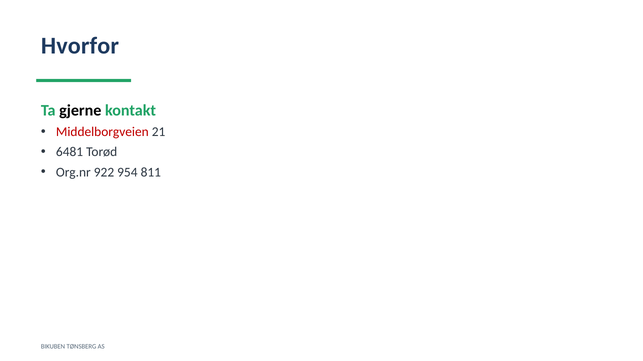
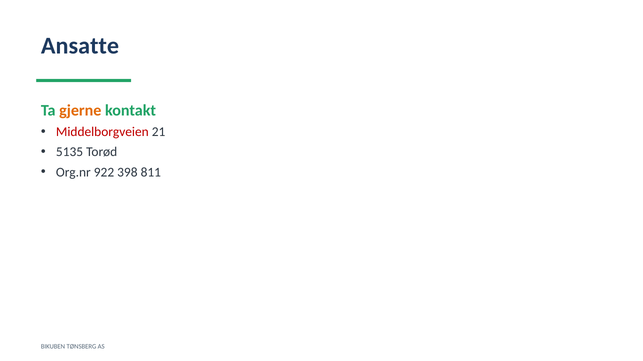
Hvorfor: Hvorfor -> Ansatte
gjerne colour: black -> orange
6481: 6481 -> 5135
954: 954 -> 398
